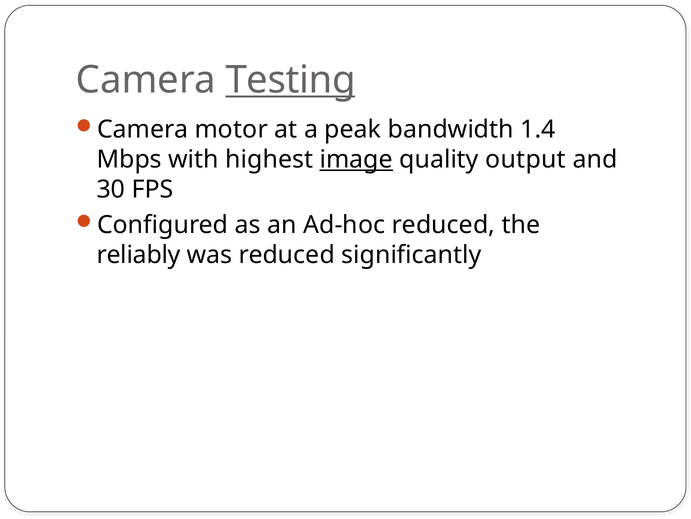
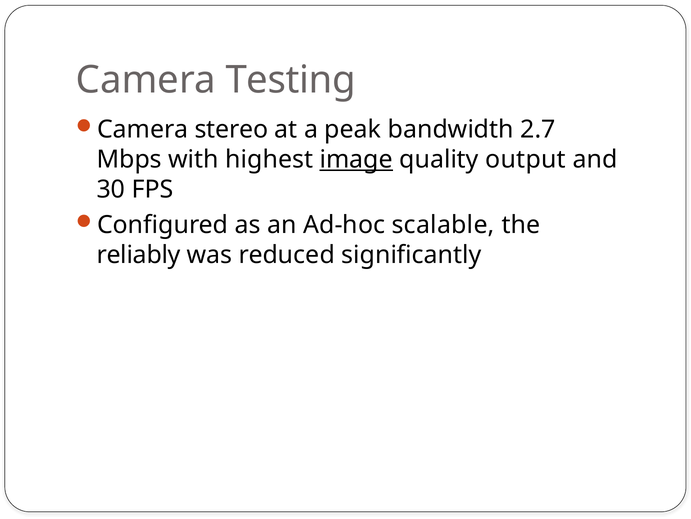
Testing underline: present -> none
motor: motor -> stereo
1.4: 1.4 -> 2.7
Ad-hoc reduced: reduced -> scalable
